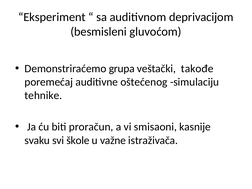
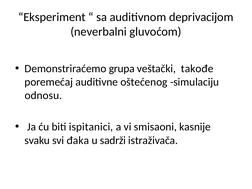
besmisleni: besmisleni -> neverbalni
tehnike: tehnike -> odnosu
proračun: proračun -> ispitanici
škole: škole -> đaka
važne: važne -> sadrži
